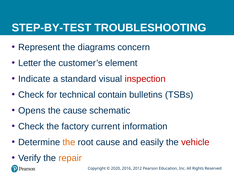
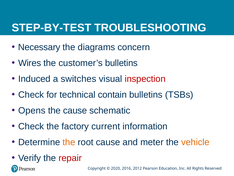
Represent: Represent -> Necessary
Letter: Letter -> Wires
customer’s element: element -> bulletins
Indicate: Indicate -> Induced
standard: standard -> switches
easily: easily -> meter
vehicle colour: red -> orange
repair colour: orange -> red
